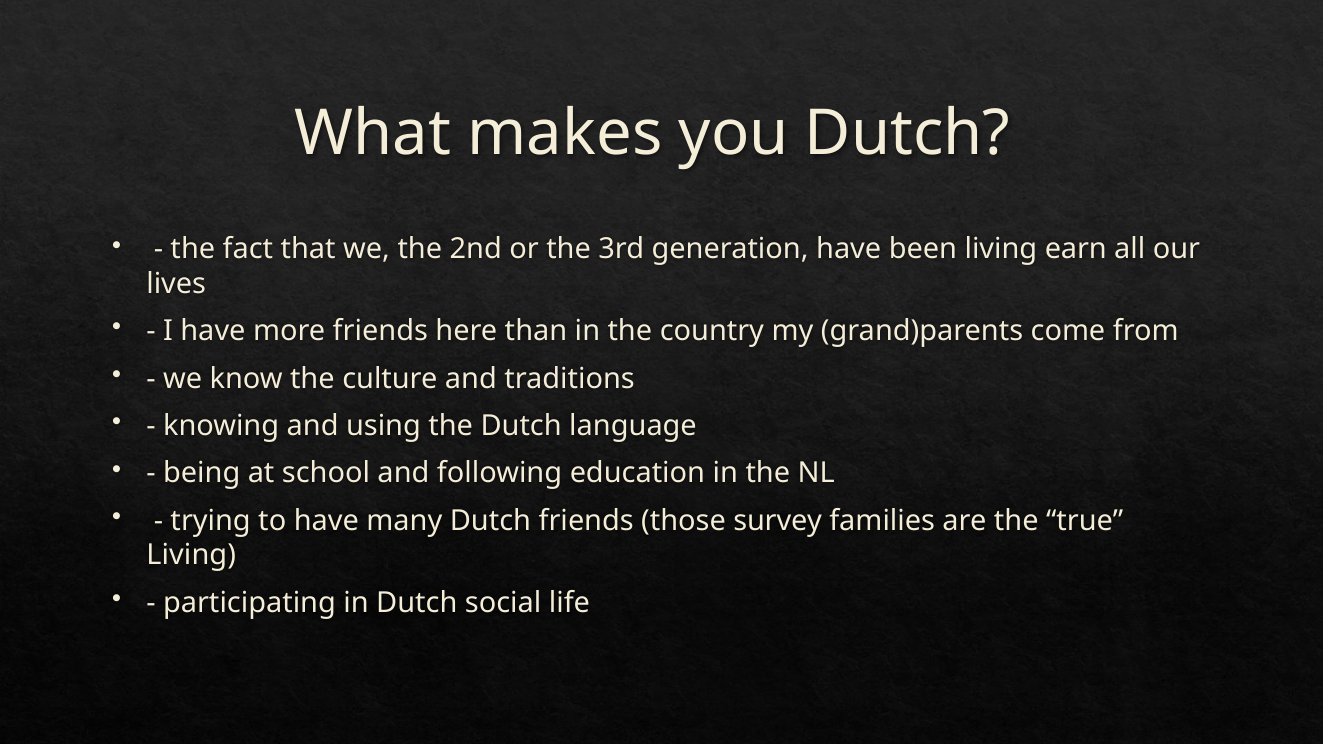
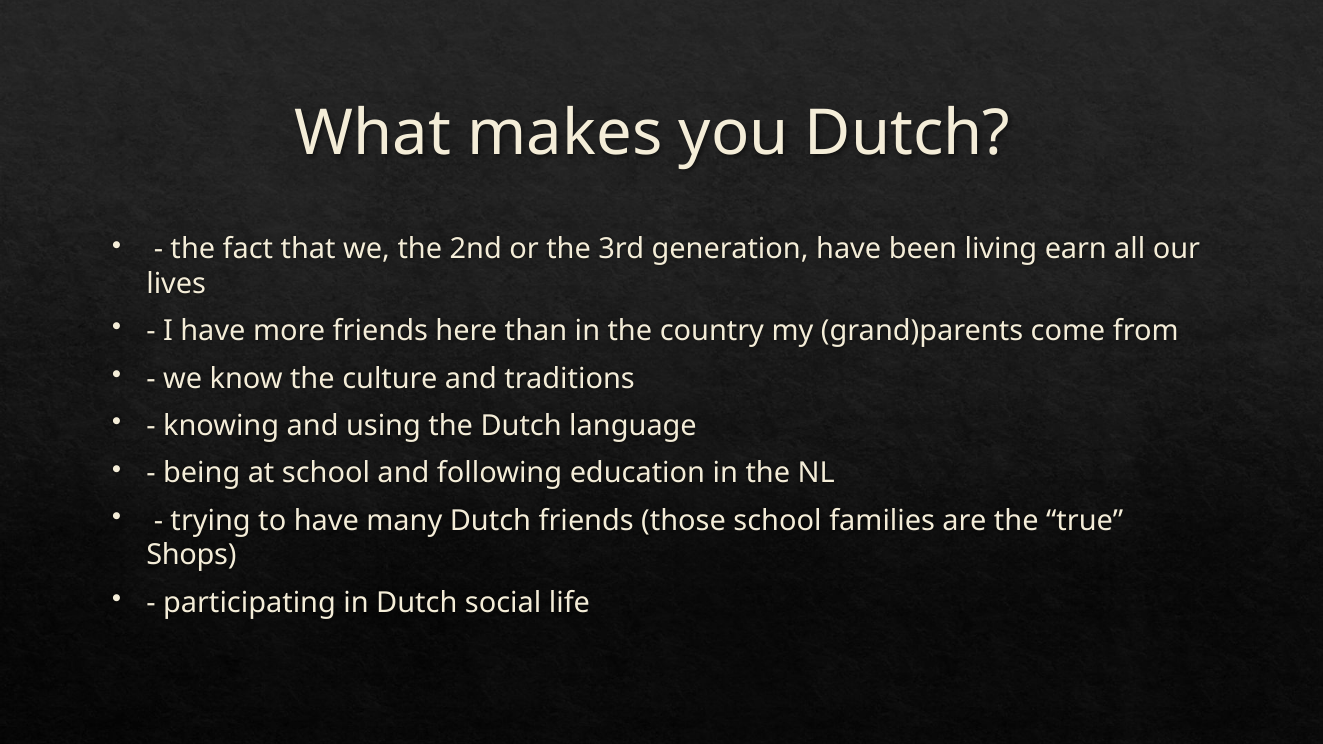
those survey: survey -> school
Living at (191, 555): Living -> Shops
